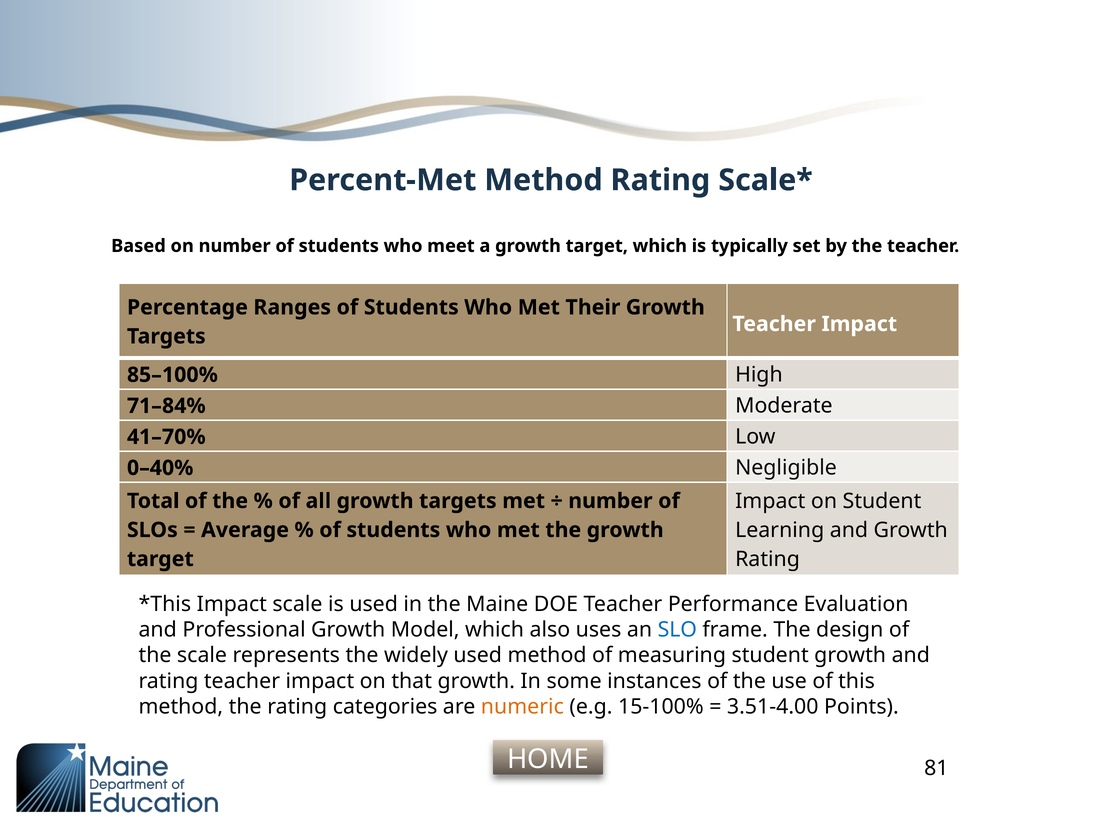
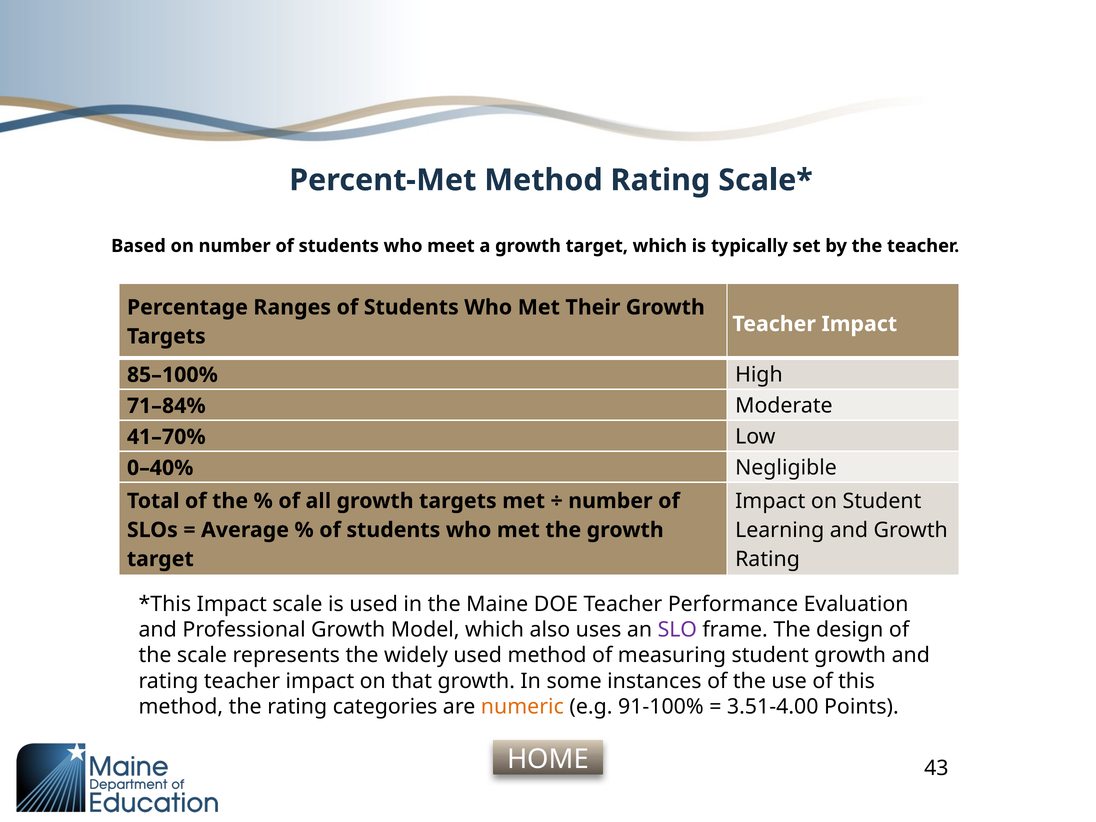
SLO colour: blue -> purple
15-100%: 15-100% -> 91-100%
81: 81 -> 43
